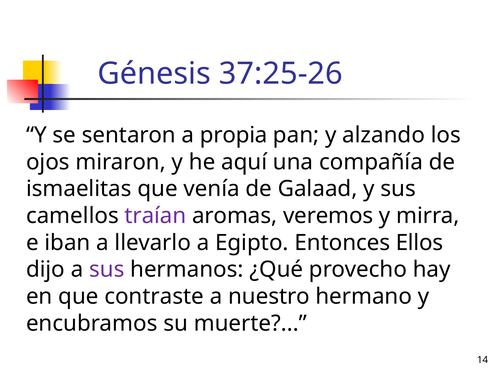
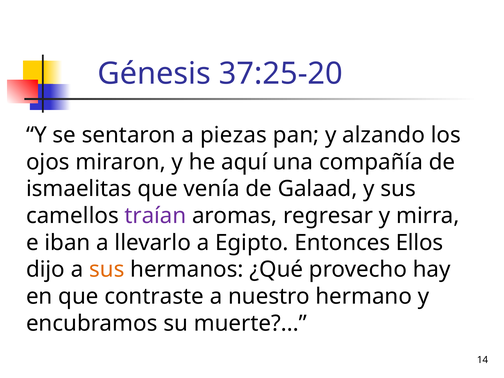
37:25-26: 37:25-26 -> 37:25-20
propia: propia -> piezas
veremos: veremos -> regresar
sus at (107, 270) colour: purple -> orange
